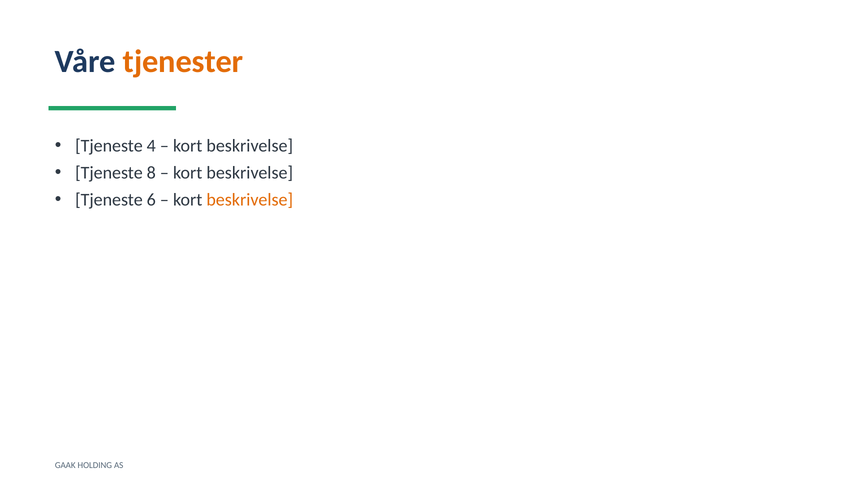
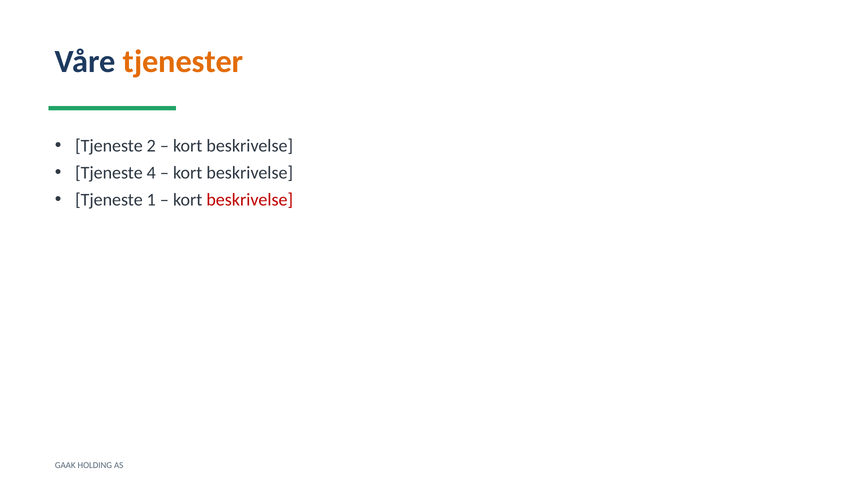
4: 4 -> 2
8: 8 -> 4
6: 6 -> 1
beskrivelse at (250, 200) colour: orange -> red
